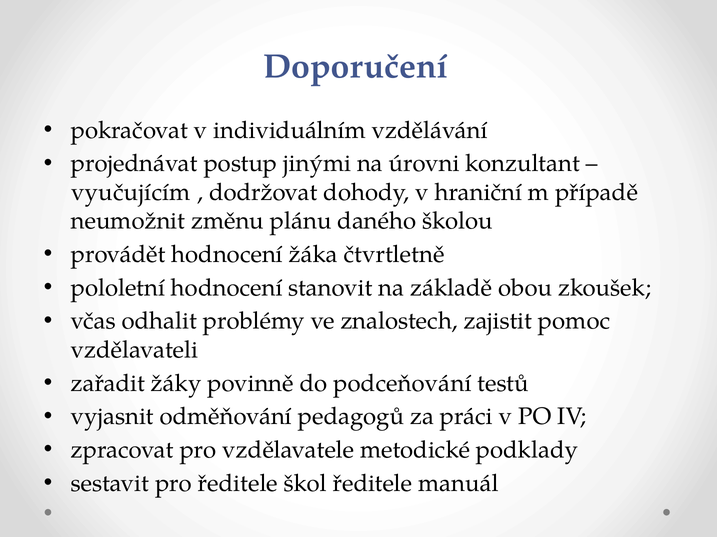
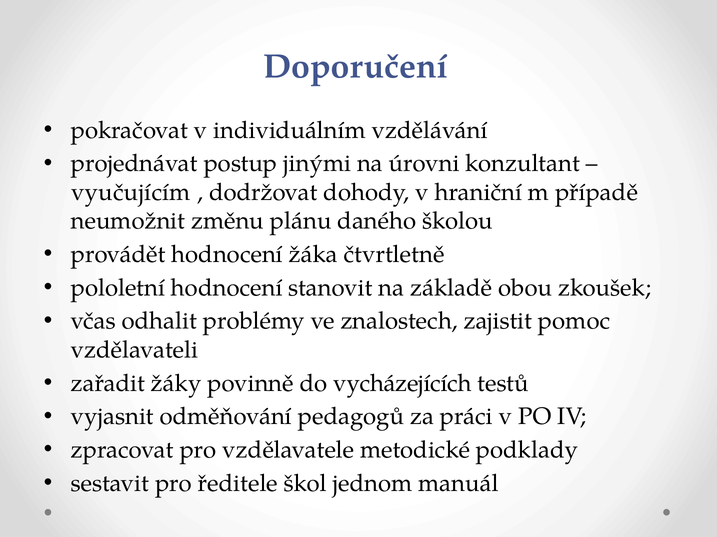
podceňování: podceňování -> vycházejících
škol ředitele: ředitele -> jednom
